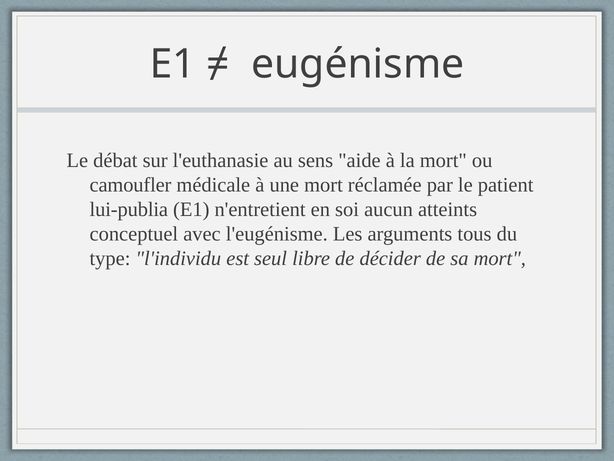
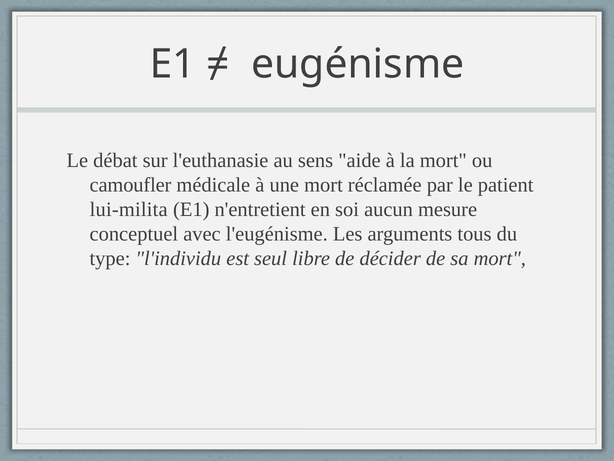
lui-publia: lui-publia -> lui-milita
atteints: atteints -> mesure
